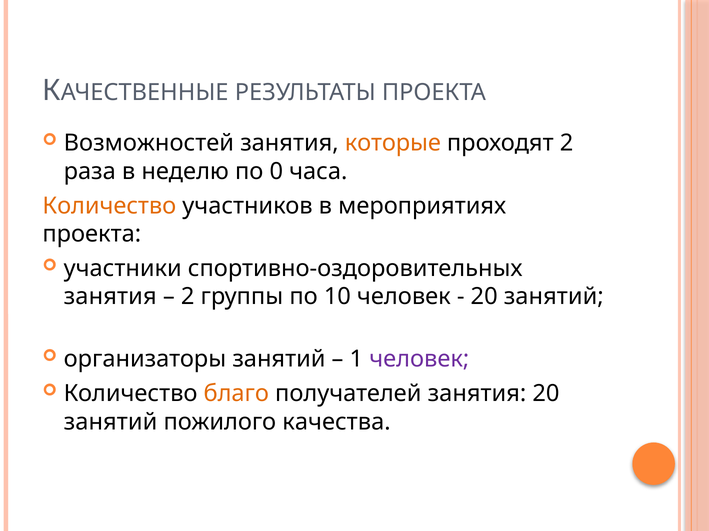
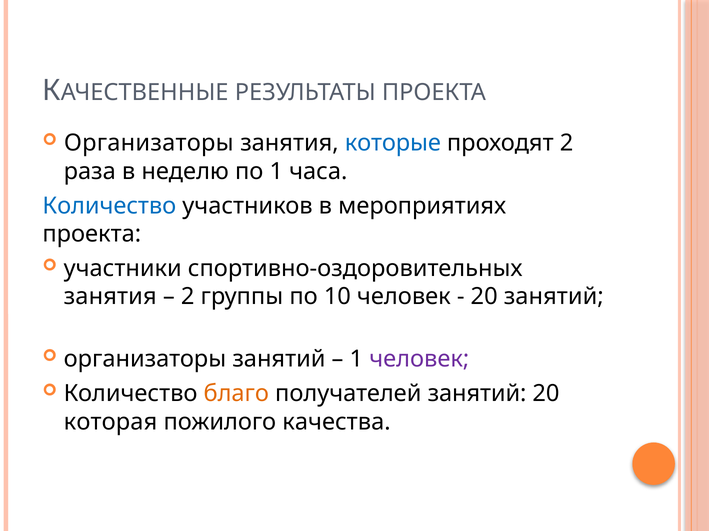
Возможностей at (149, 143): Возможностей -> Организаторы
которые colour: orange -> blue
по 0: 0 -> 1
Количество at (109, 206) colour: orange -> blue
получателей занятия: занятия -> занятий
занятий at (111, 422): занятий -> которая
